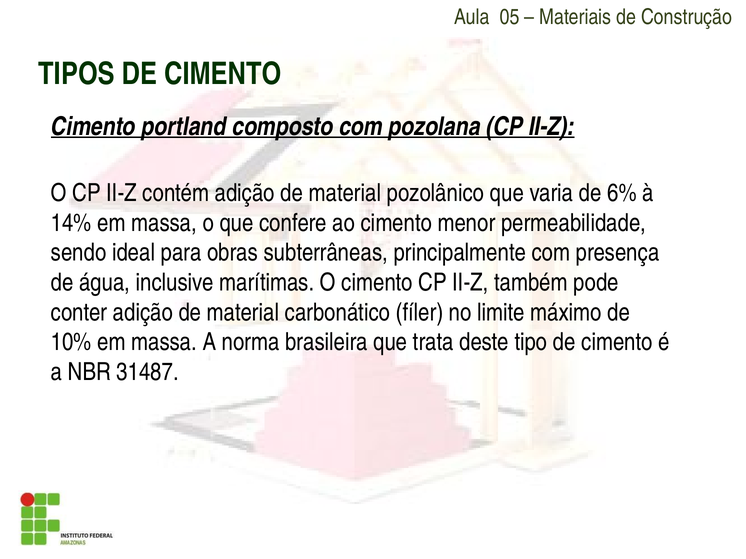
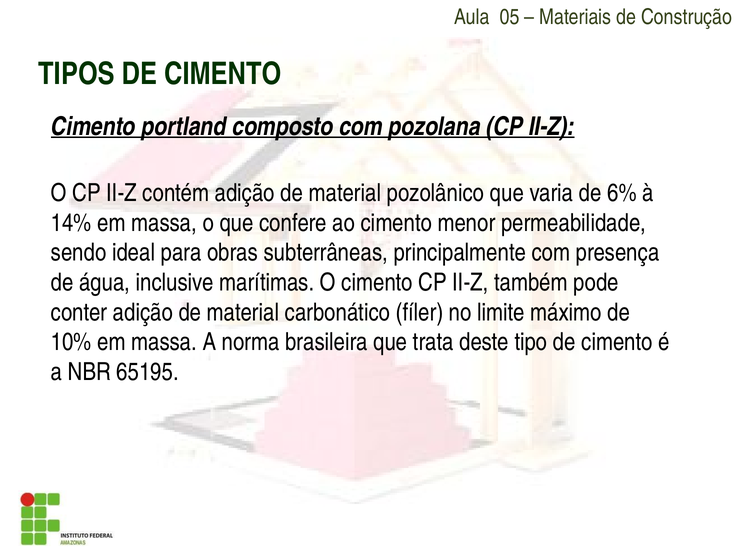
31487: 31487 -> 65195
